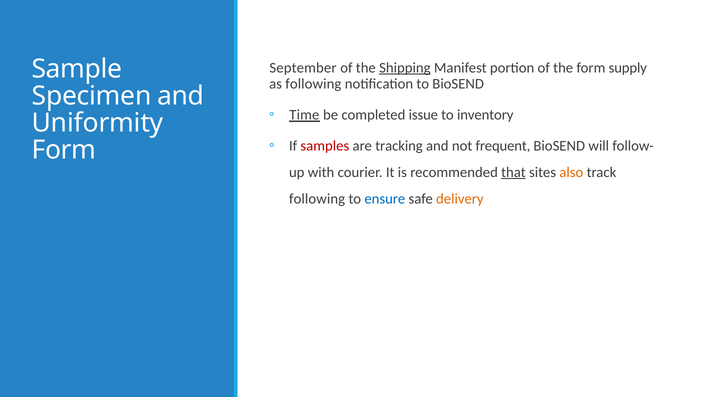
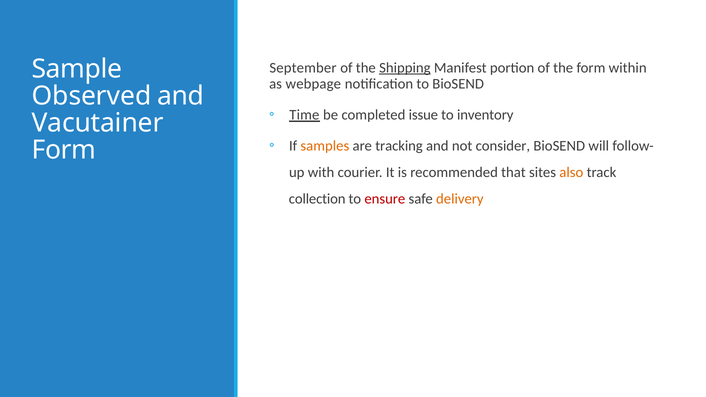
supply: supply -> within
as following: following -> webpage
Specimen: Specimen -> Observed
Uniformity: Uniformity -> Vacutainer
samples colour: red -> orange
frequent: frequent -> consider
that underline: present -> none
following at (317, 199): following -> collection
ensure colour: blue -> red
